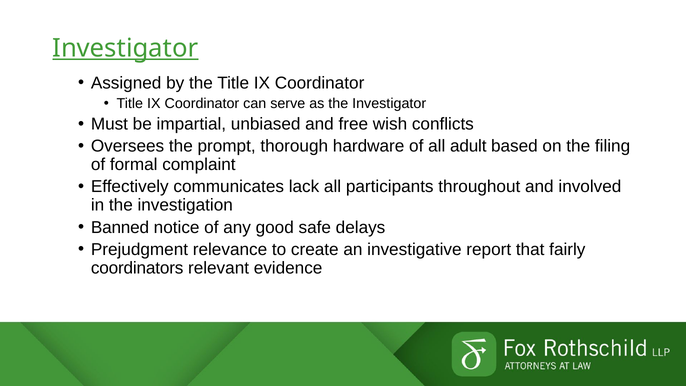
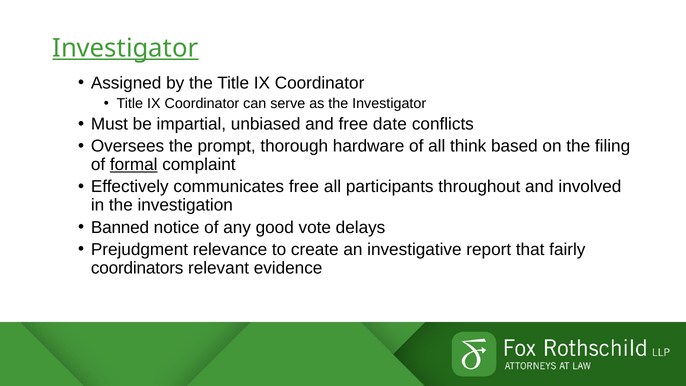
wish: wish -> date
adult: adult -> think
formal underline: none -> present
communicates lack: lack -> free
safe: safe -> vote
